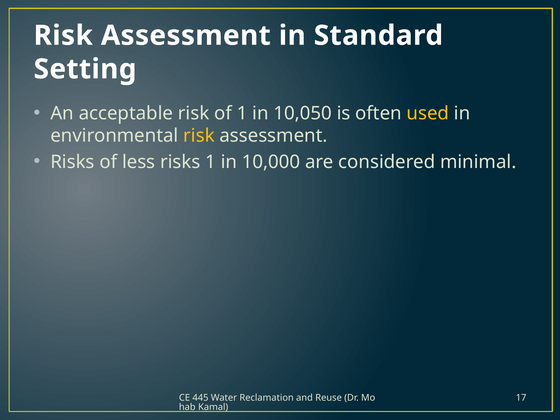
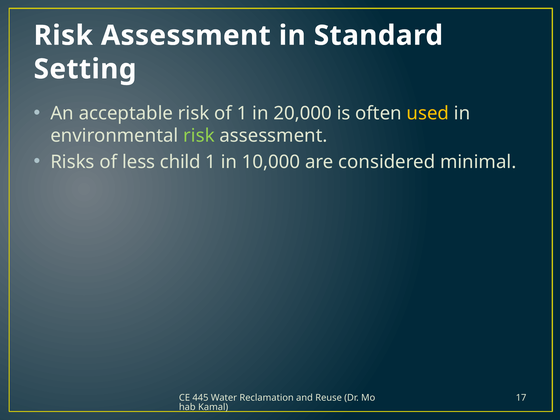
10,050: 10,050 -> 20,000
risk at (199, 136) colour: yellow -> light green
less risks: risks -> child
